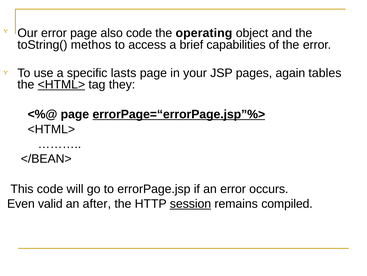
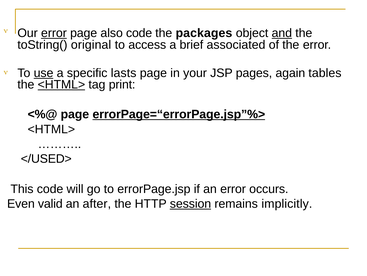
error at (54, 33) underline: none -> present
operating: operating -> packages
and underline: none -> present
methos: methos -> original
capabilities: capabilities -> associated
use underline: none -> present
they: they -> print
</BEAN>: </BEAN> -> </USED>
compiled: compiled -> implicitly
